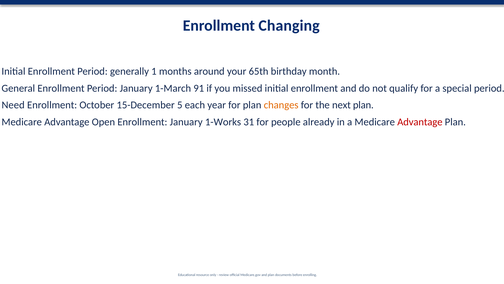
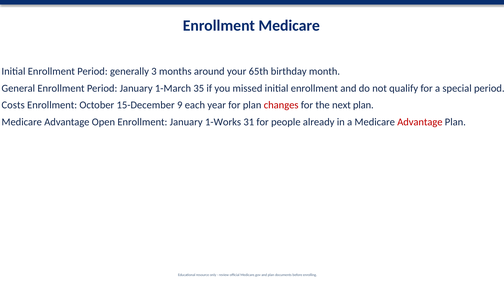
Enrollment Changing: Changing -> Medicare
1: 1 -> 3
91: 91 -> 35
Need: Need -> Costs
5: 5 -> 9
changes colour: orange -> red
